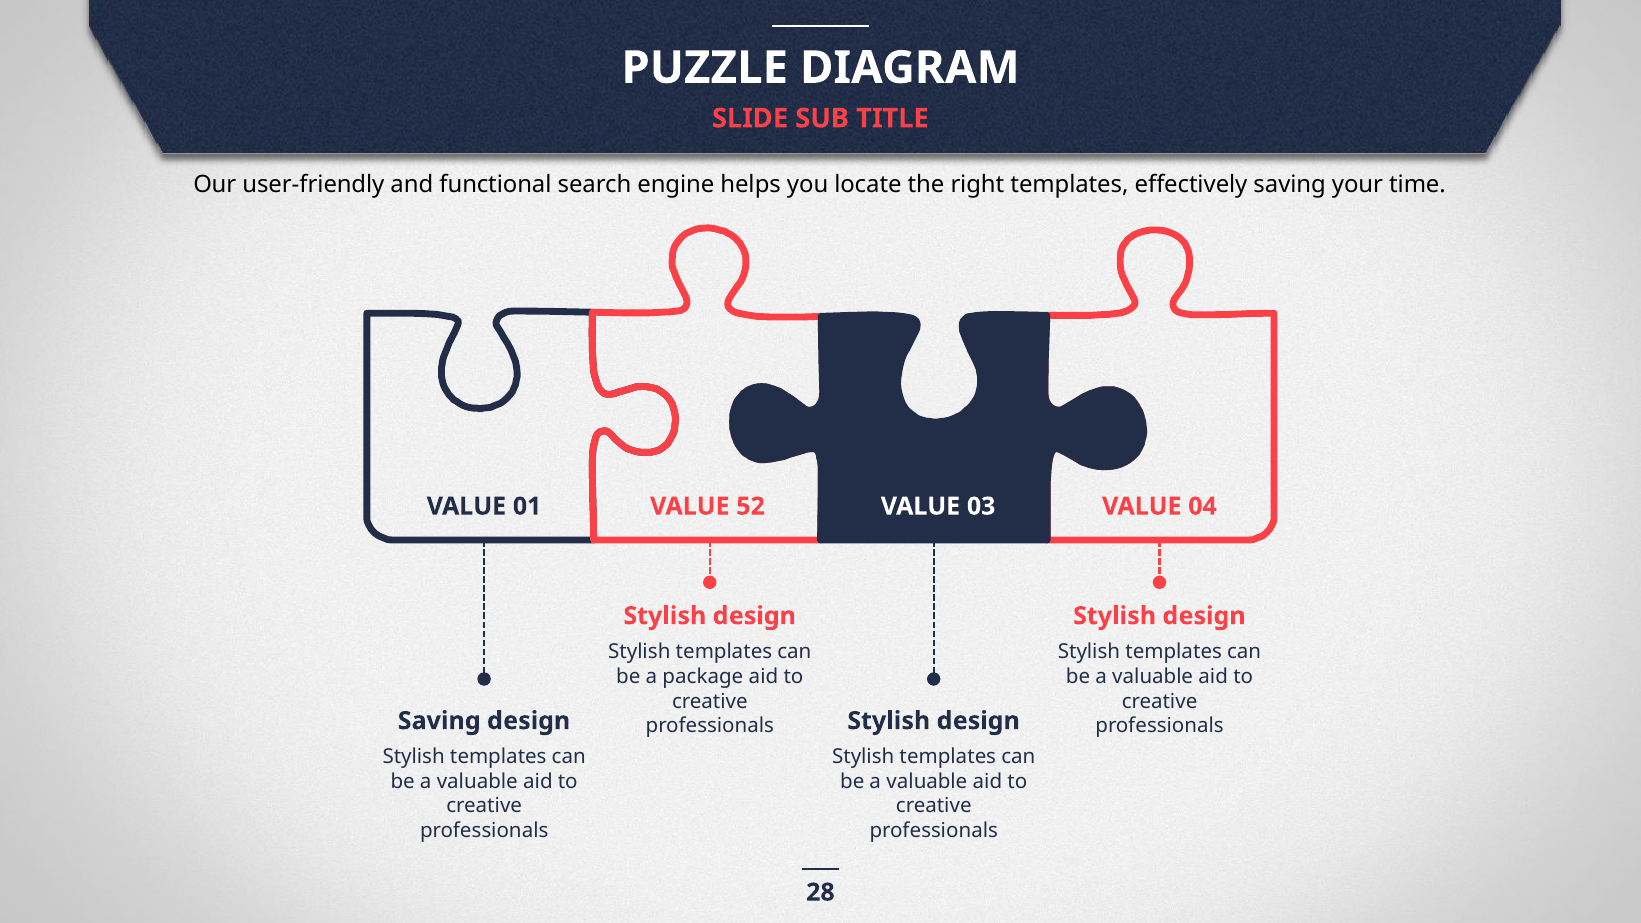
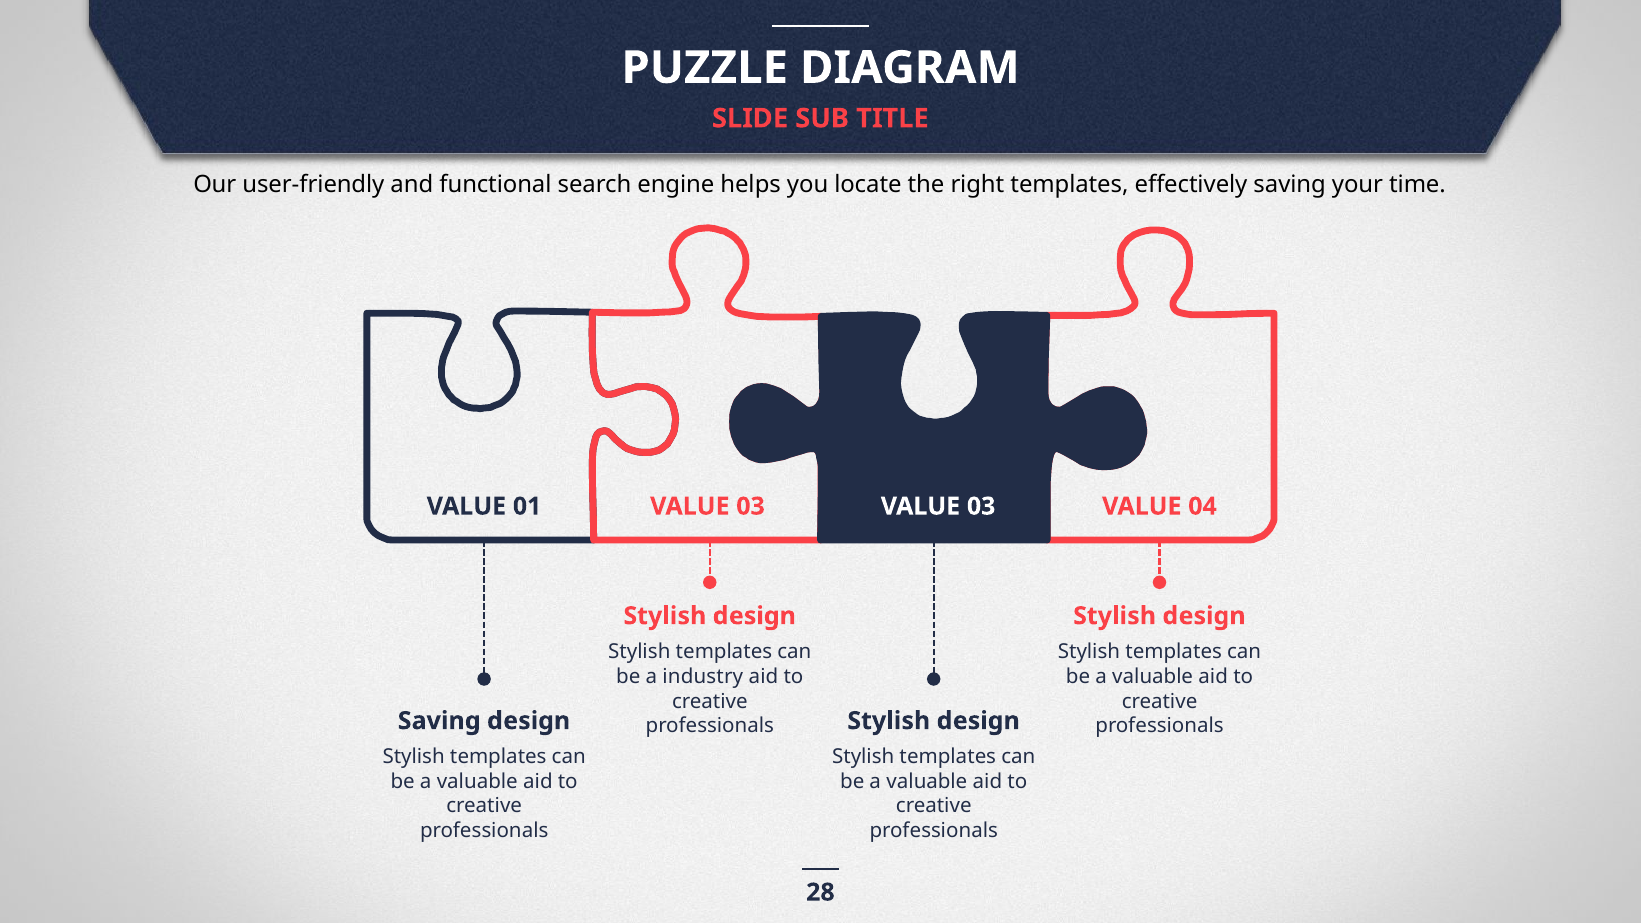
01 VALUE 52: 52 -> 03
package: package -> industry
